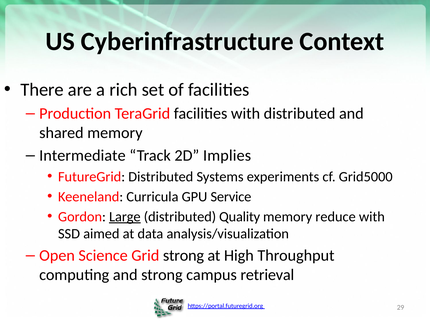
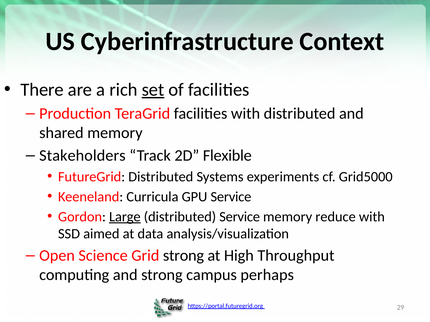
set underline: none -> present
Intermediate: Intermediate -> Stakeholders
Implies: Implies -> Flexible
distributed Quality: Quality -> Service
retrieval: retrieval -> perhaps
